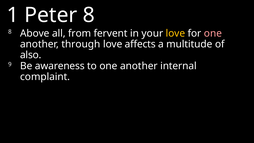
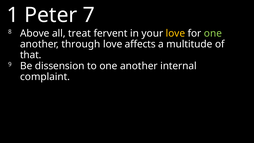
Peter 8: 8 -> 7
from: from -> treat
one at (213, 33) colour: pink -> light green
also: also -> that
awareness: awareness -> dissension
